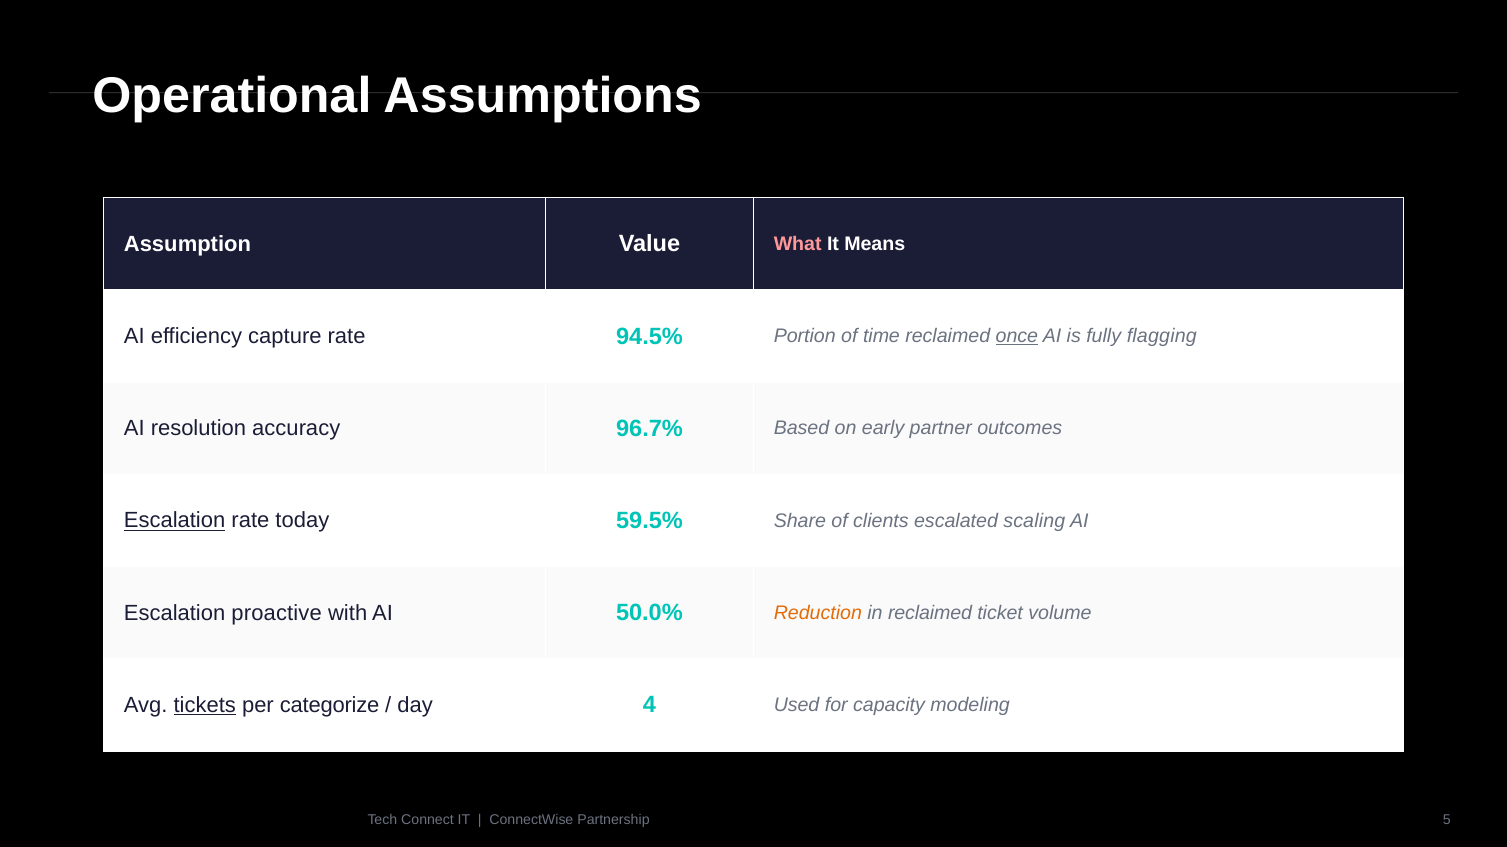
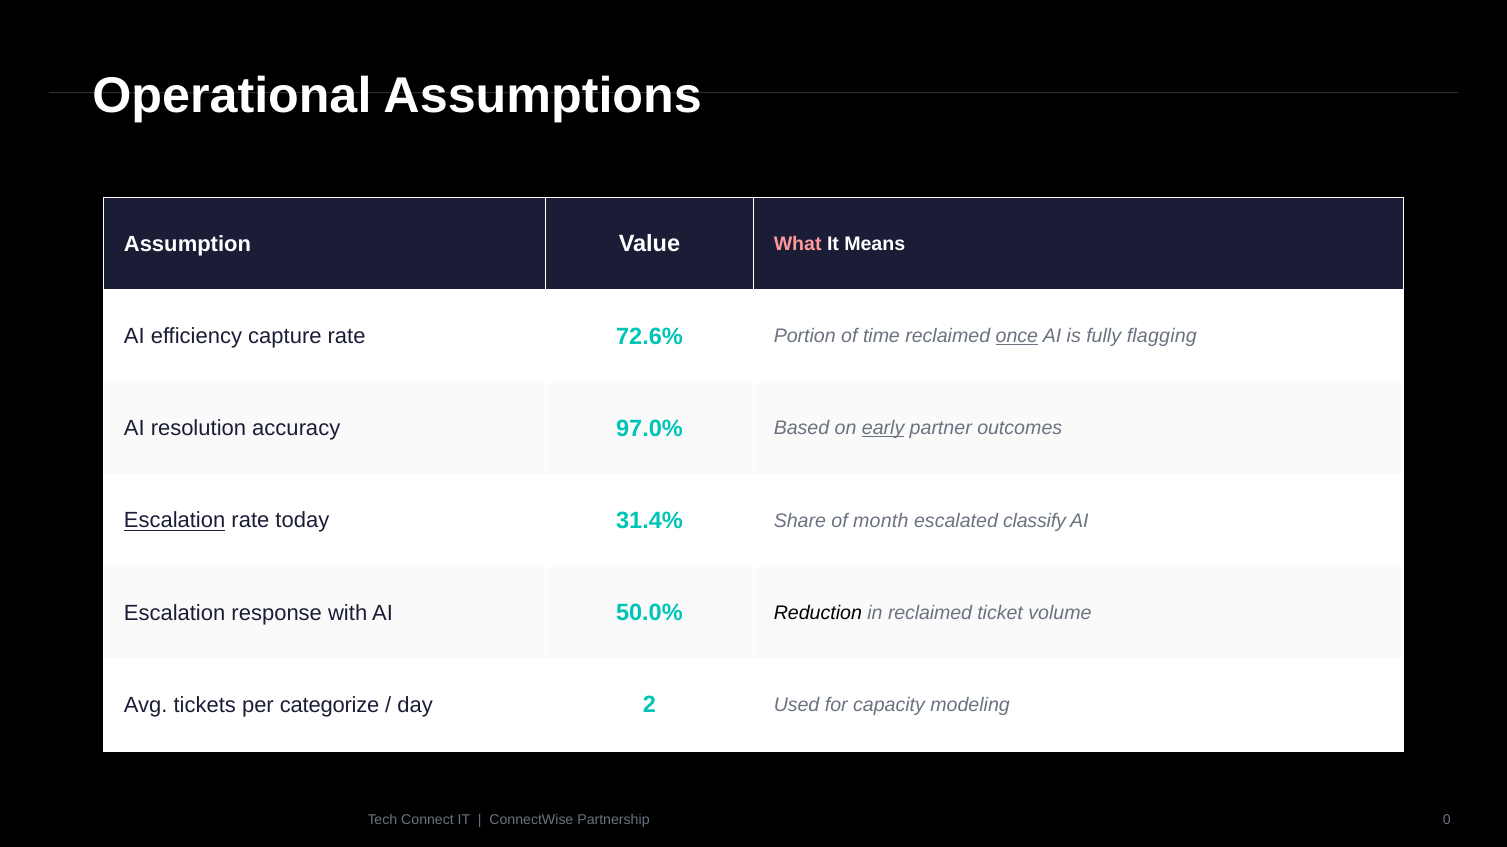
94.5%: 94.5% -> 72.6%
96.7%: 96.7% -> 97.0%
early underline: none -> present
59.5%: 59.5% -> 31.4%
clients: clients -> month
scaling: scaling -> classify
proactive: proactive -> response
Reduction colour: orange -> black
tickets underline: present -> none
4: 4 -> 2
5: 5 -> 0
